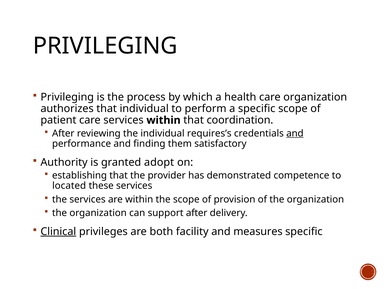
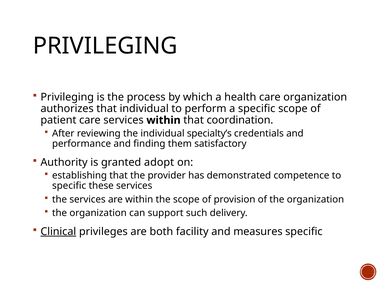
requires’s: requires’s -> specialty’s
and at (295, 134) underline: present -> none
located at (69, 186): located -> specific
support after: after -> such
